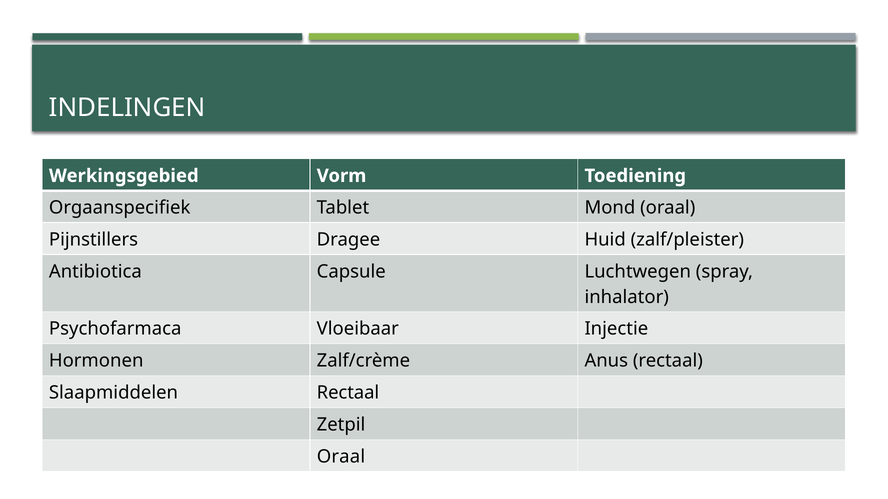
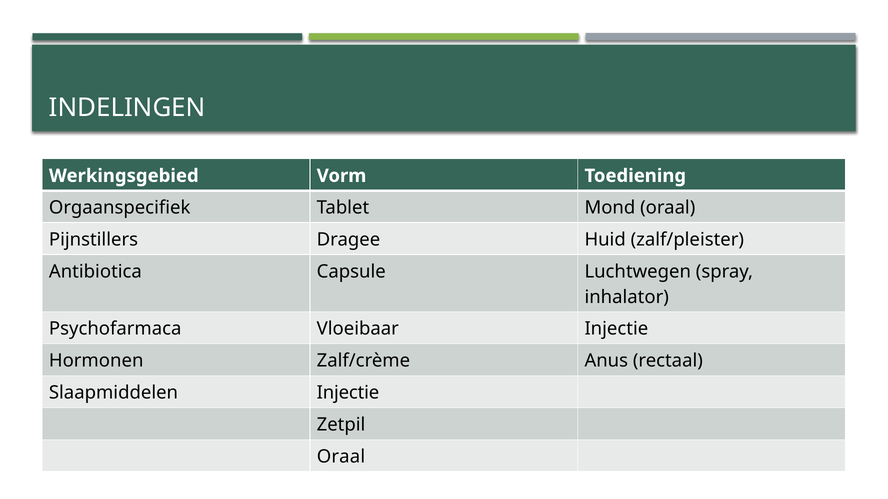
Slaapmiddelen Rectaal: Rectaal -> Injectie
